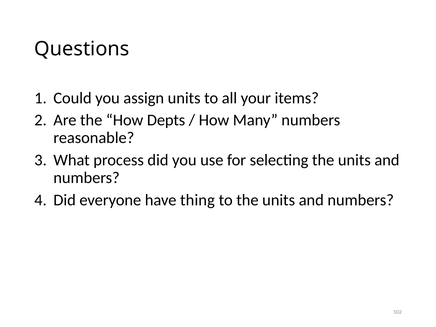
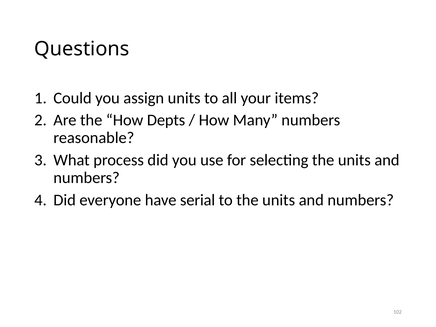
thing: thing -> serial
